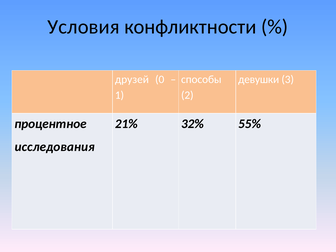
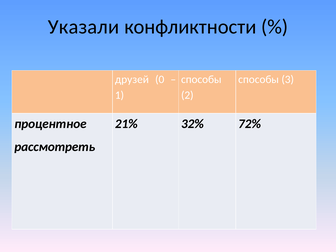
Условия: Условия -> Указали
девушки at (259, 79): девушки -> способы
55%: 55% -> 72%
исследования: исследования -> рассмотреть
